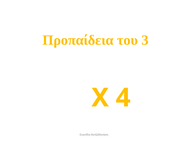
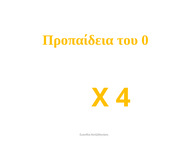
3: 3 -> 0
